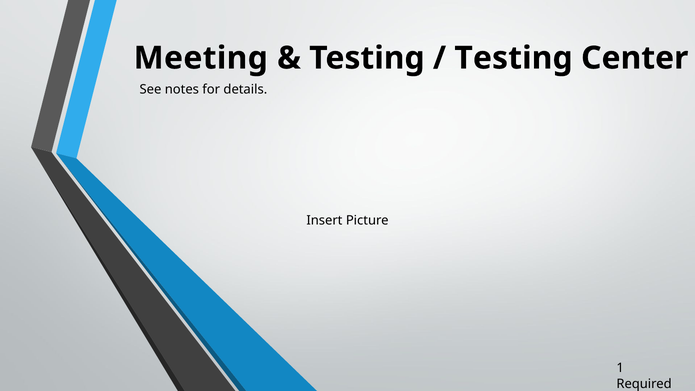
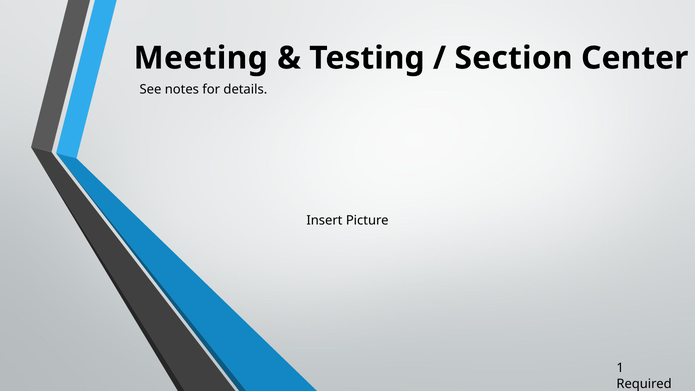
Testing at (514, 58): Testing -> Section
